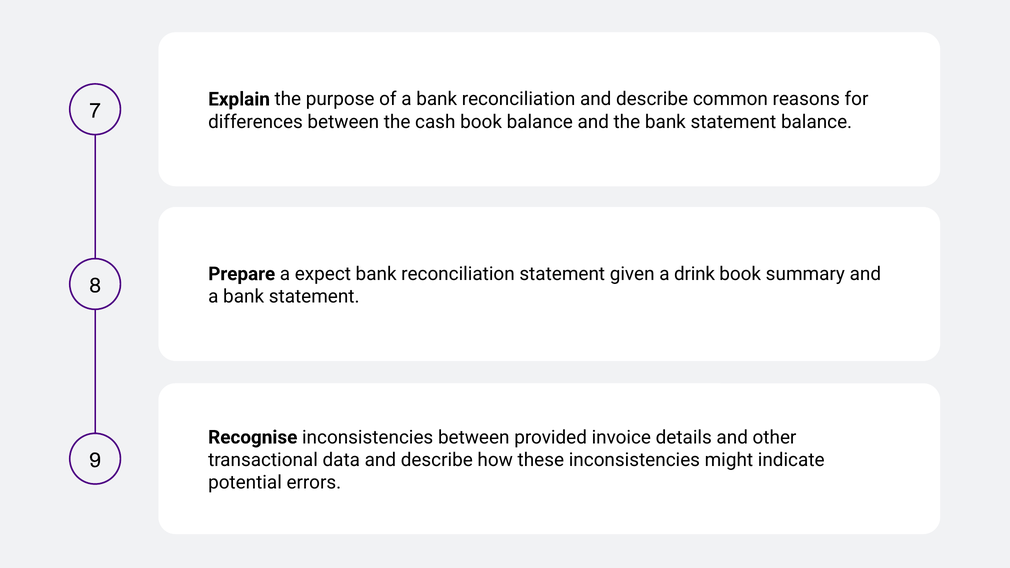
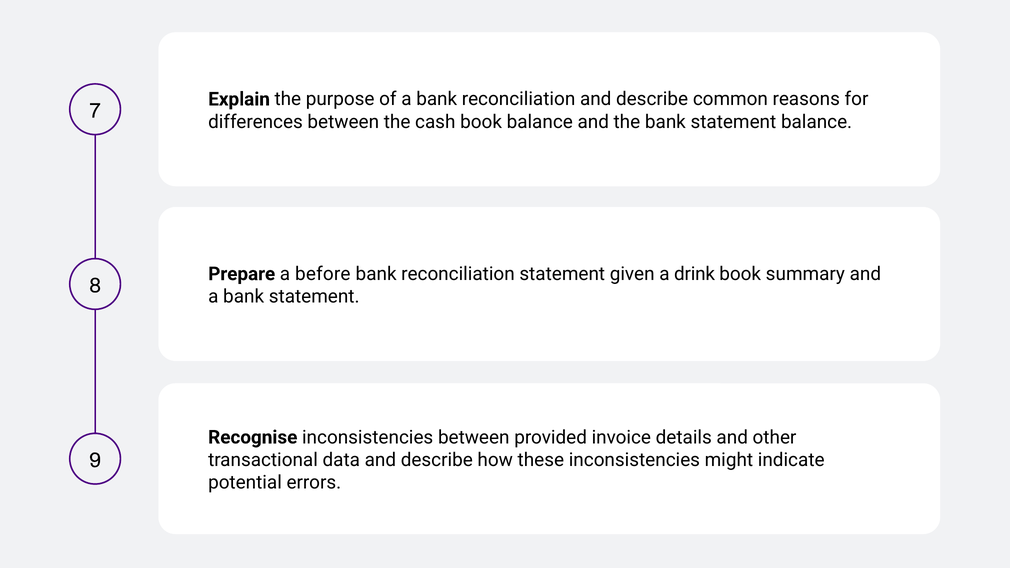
expect: expect -> before
